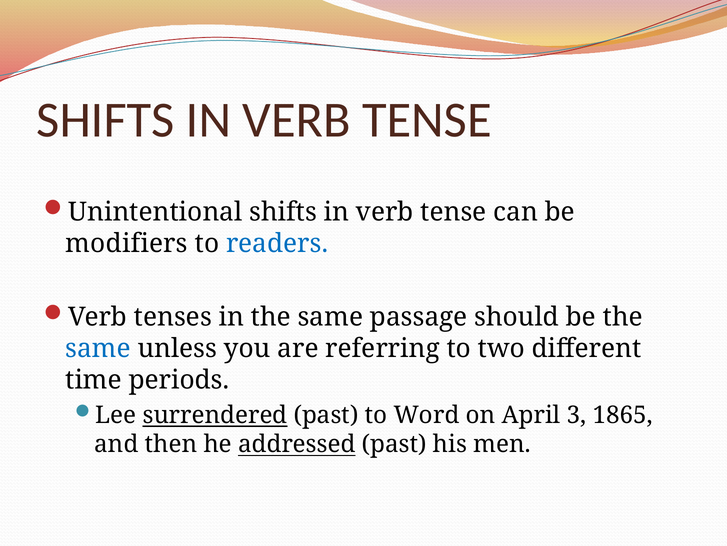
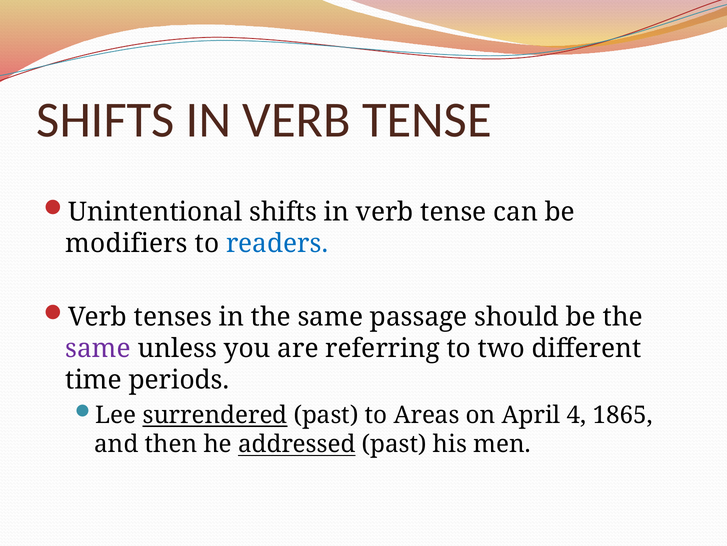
same at (98, 348) colour: blue -> purple
Word: Word -> Areas
3: 3 -> 4
